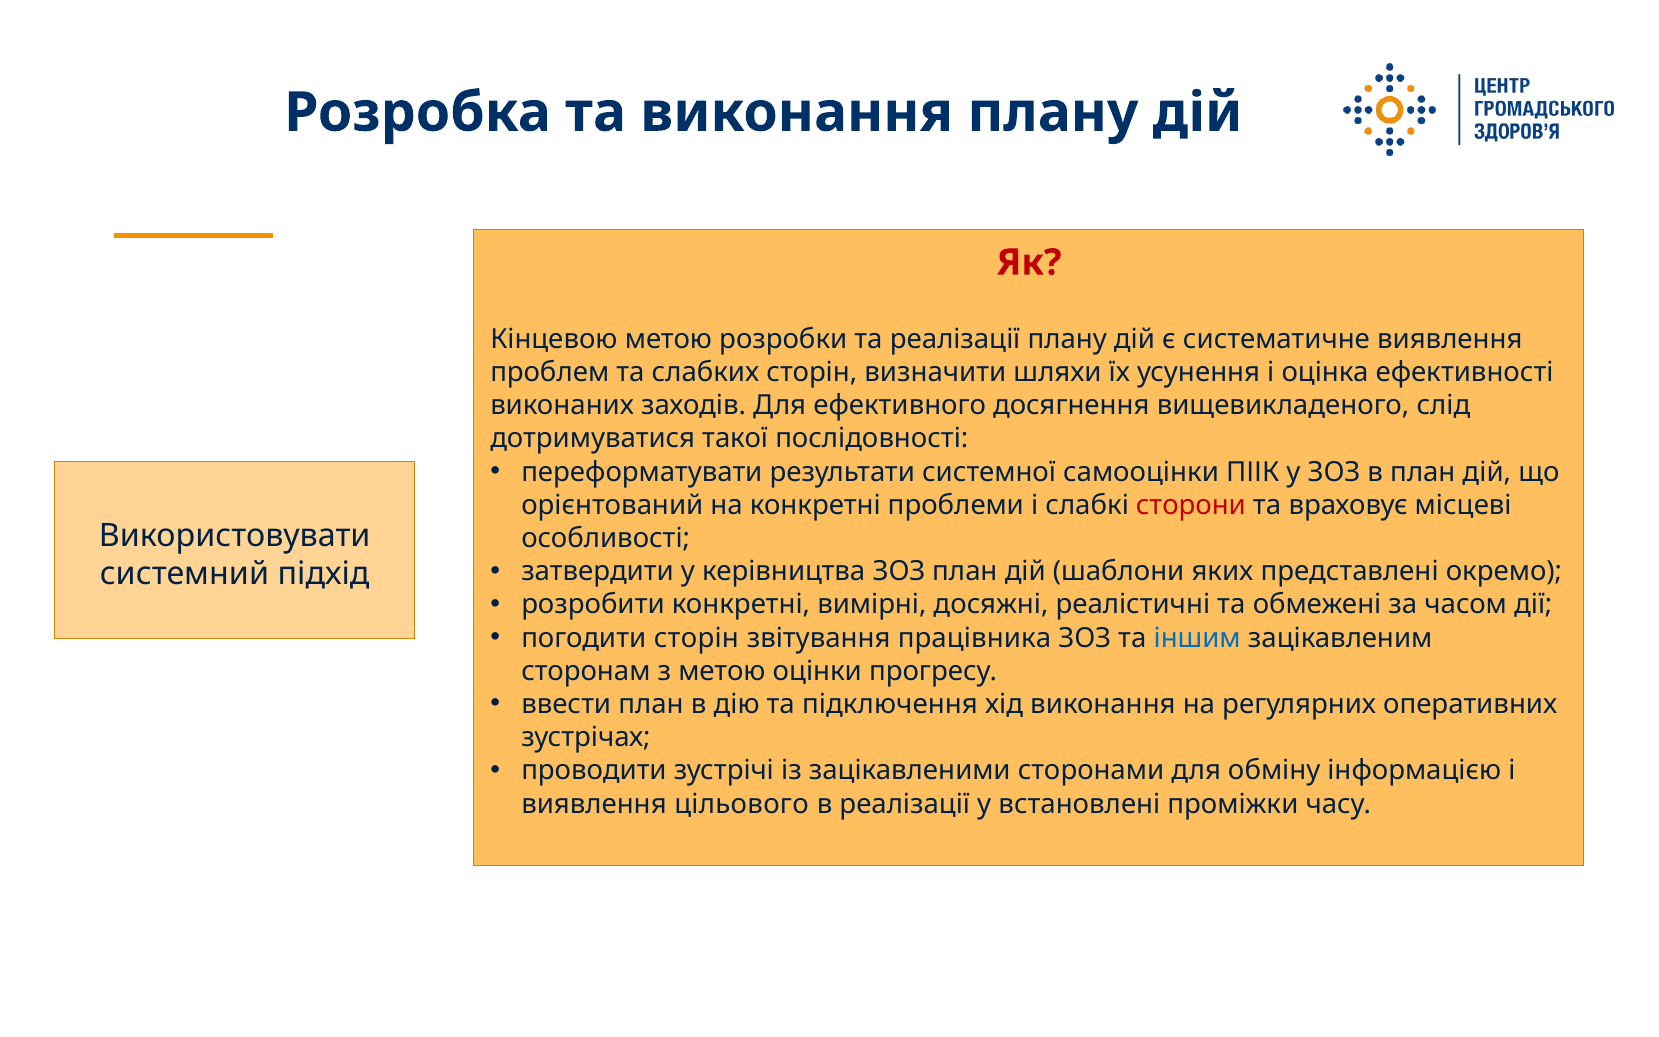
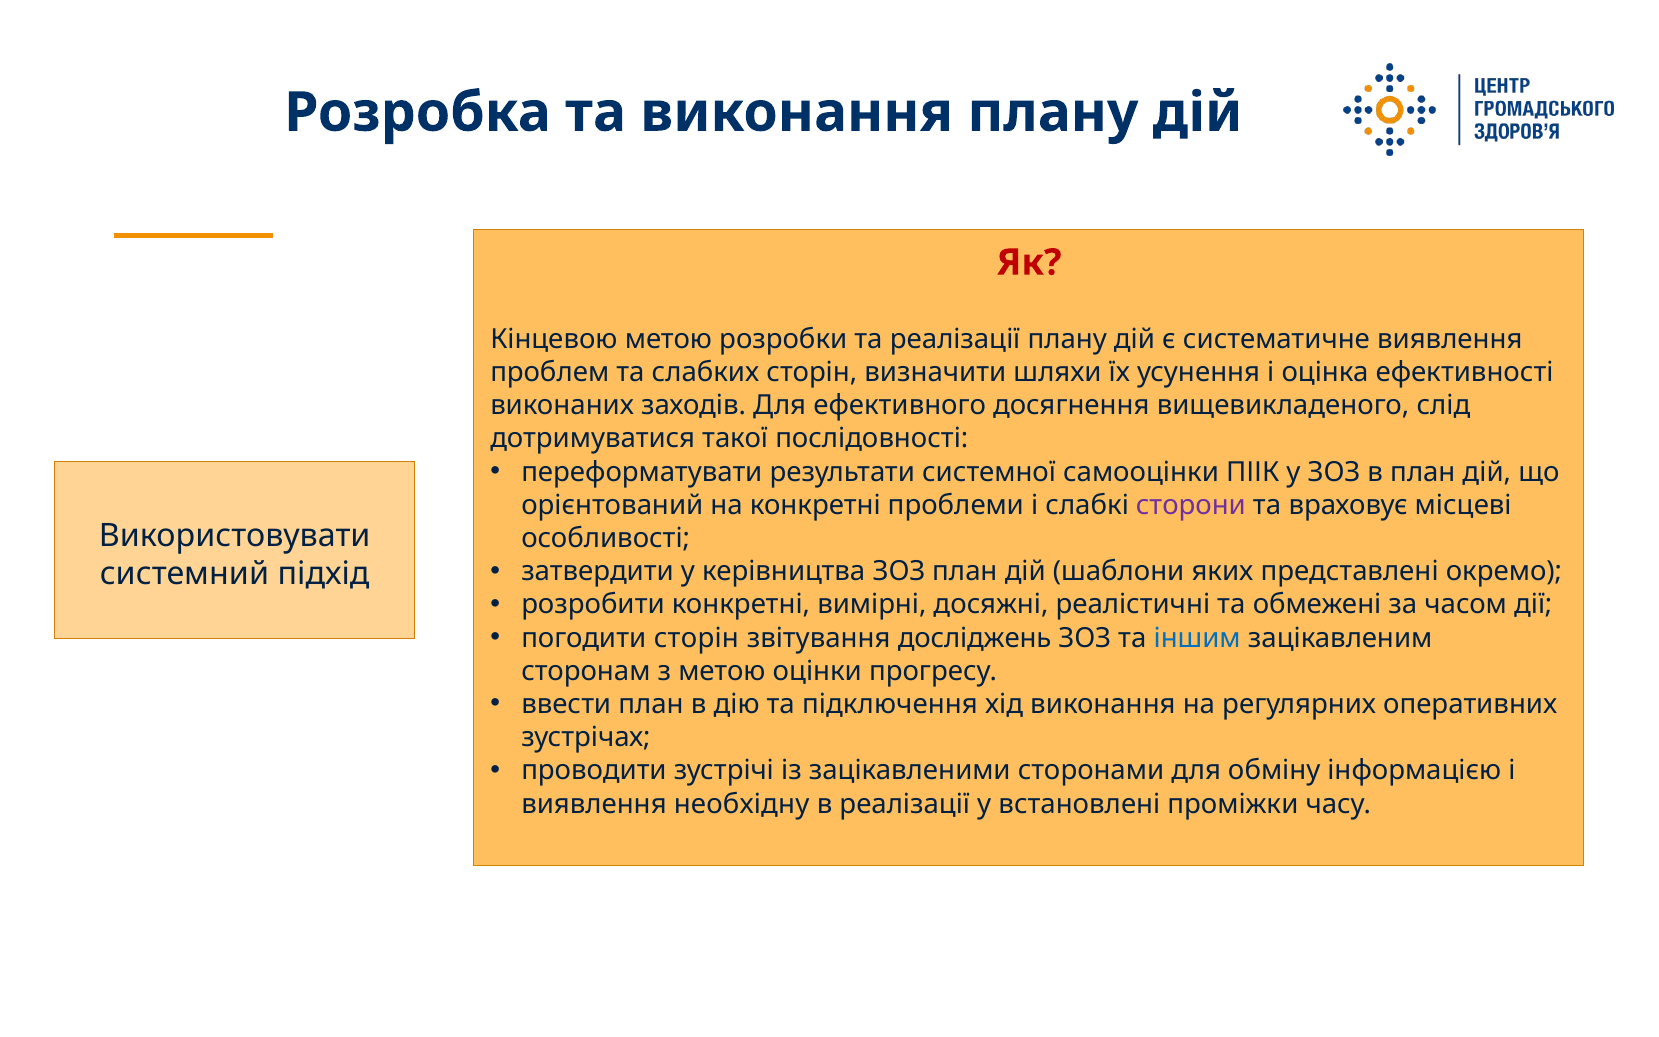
сторони colour: red -> purple
працівника: працівника -> досліджень
цільового: цільового -> необхідну
